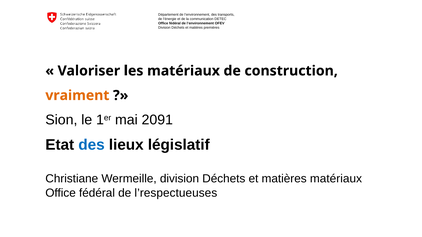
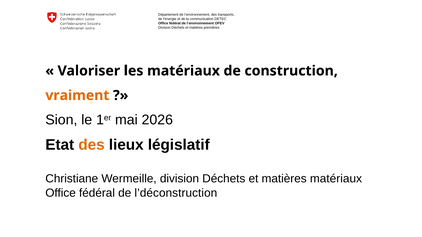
2091: 2091 -> 2026
des at (92, 145) colour: blue -> orange
l’respectueuses: l’respectueuses -> l’déconstruction
